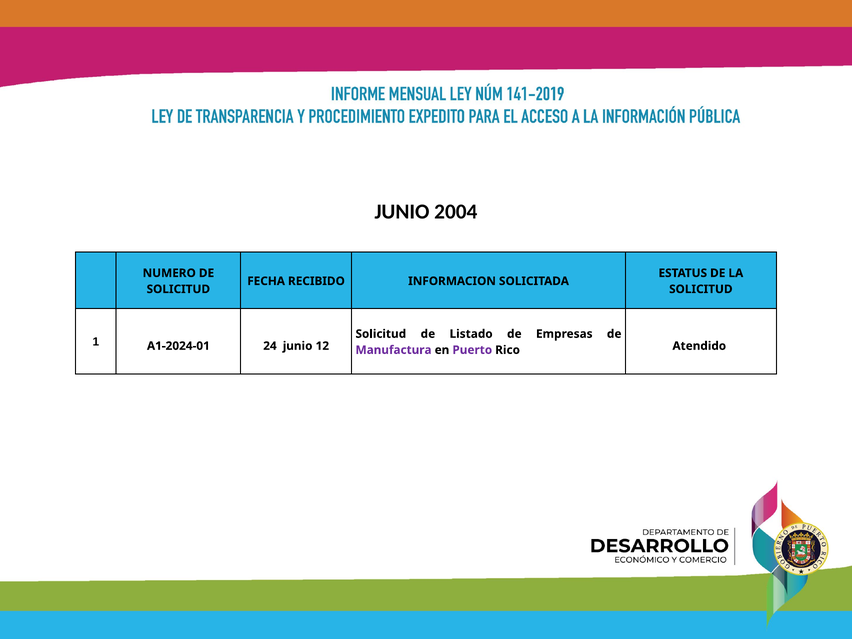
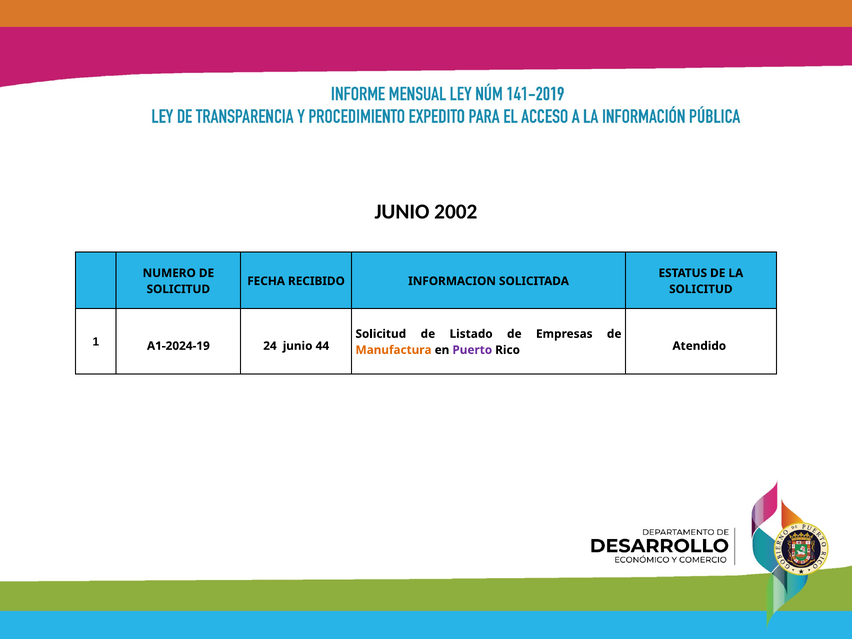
2004: 2004 -> 2002
A1-2024-01: A1-2024-01 -> A1-2024-19
12: 12 -> 44
Manufactura colour: purple -> orange
